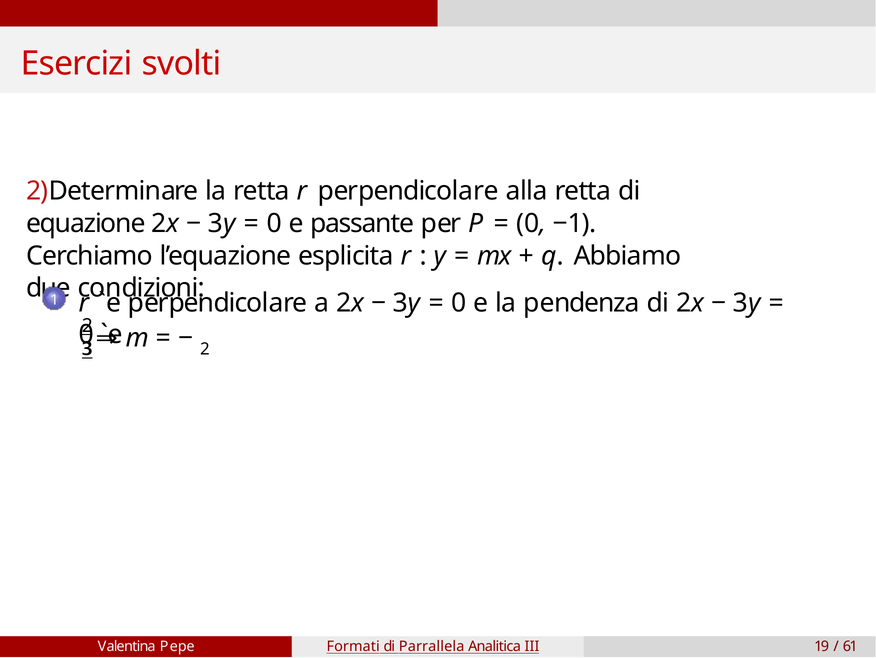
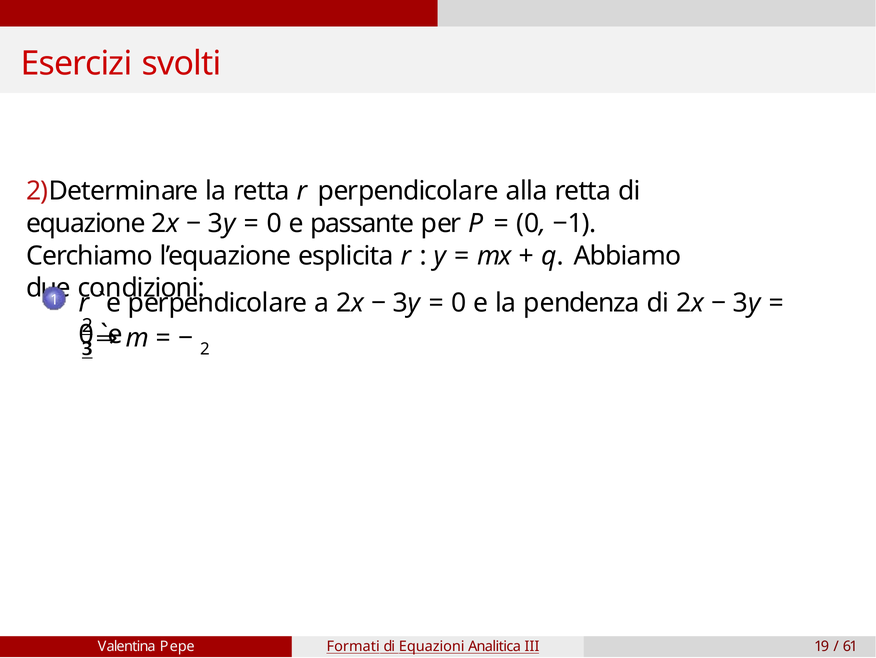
Parrallela: Parrallela -> Equazioni
